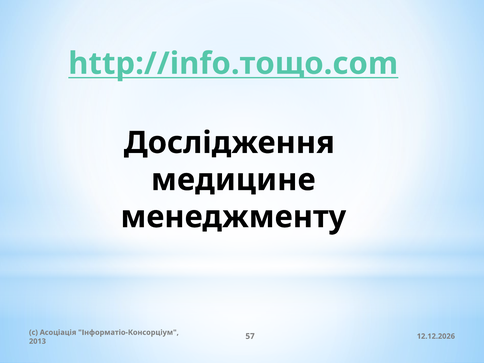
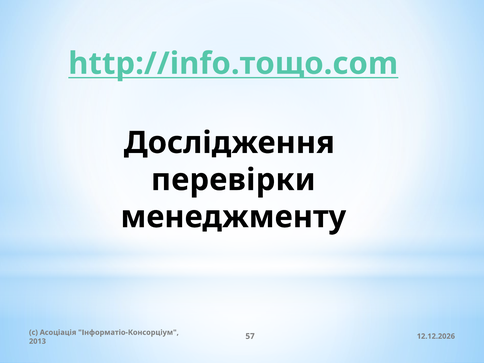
медицине: медицине -> перевірки
